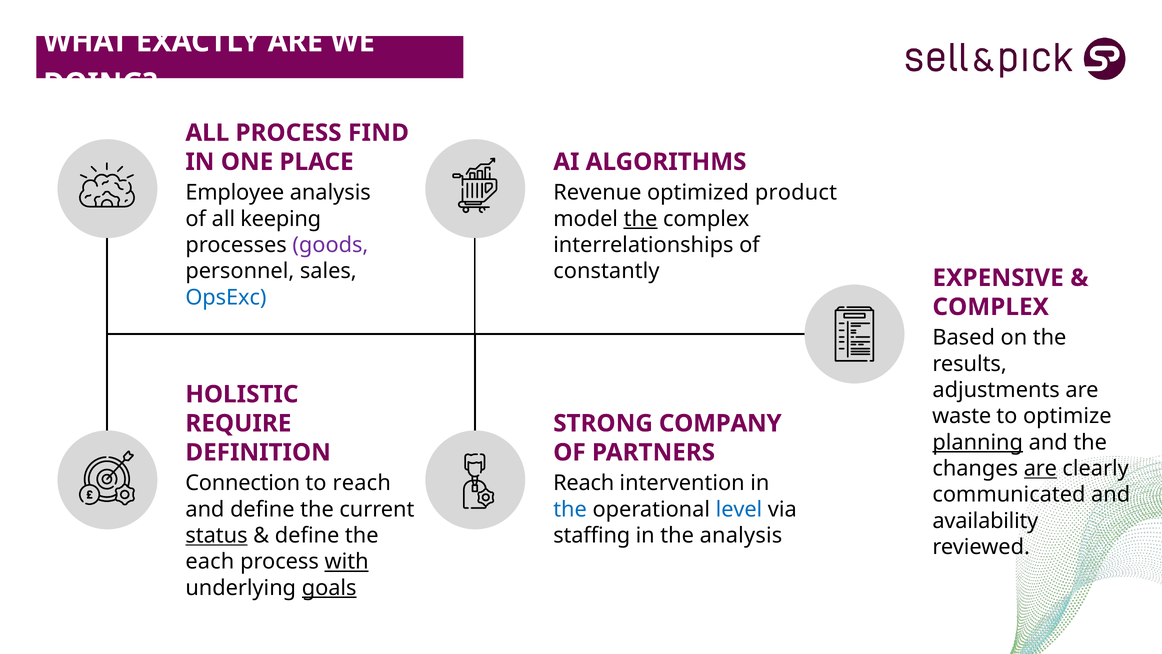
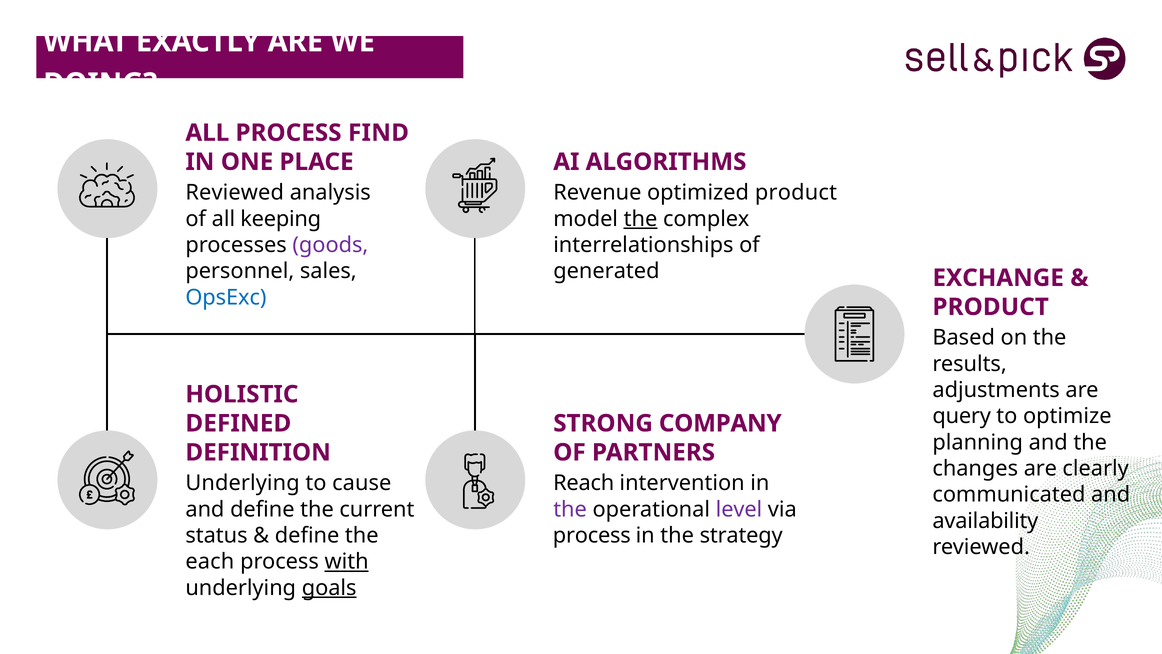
Employee at (235, 193): Employee -> Reviewed
constantly: constantly -> generated
EXPENSIVE: EXPENSIVE -> EXCHANGE
COMPLEX at (991, 307): COMPLEX -> PRODUCT
waste: waste -> query
REQUIRE: REQUIRE -> DEFINED
planning underline: present -> none
are at (1040, 468) underline: present -> none
Connection at (243, 483): Connection -> Underlying
to reach: reach -> cause
the at (570, 509) colour: blue -> purple
level colour: blue -> purple
status underline: present -> none
staffing at (592, 535): staffing -> process
the analysis: analysis -> strategy
